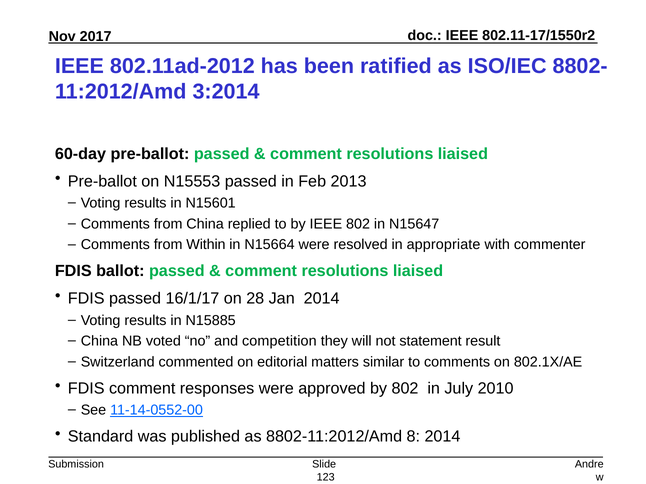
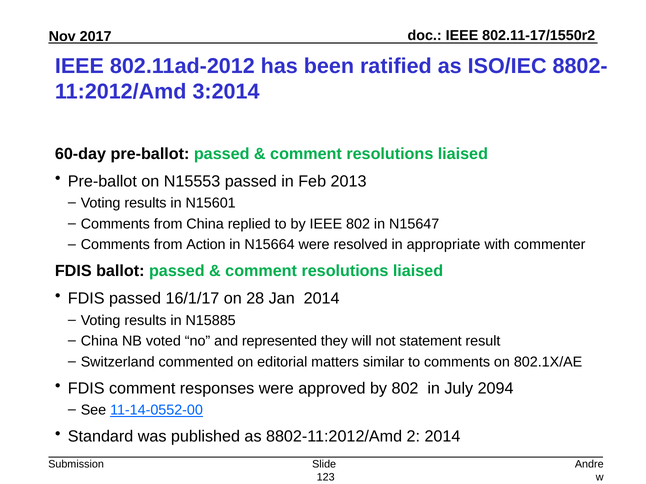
Within: Within -> Action
competition: competition -> represented
2010: 2010 -> 2094
8: 8 -> 2
